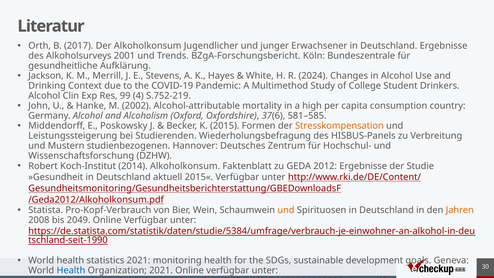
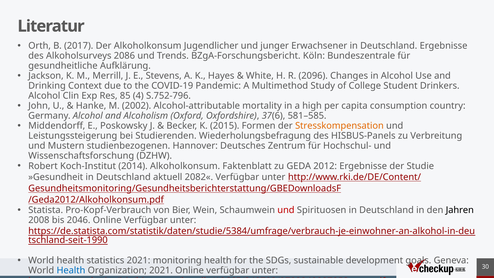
2001: 2001 -> 2086
2024: 2024 -> 2096
99: 99 -> 85
S.752-219: S.752-219 -> S.752-796
2015«: 2015« -> 2082«
und at (286, 210) colour: orange -> red
Jahren colour: orange -> black
2049: 2049 -> 2046
